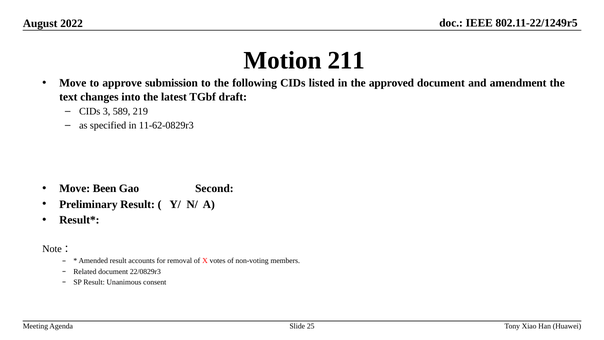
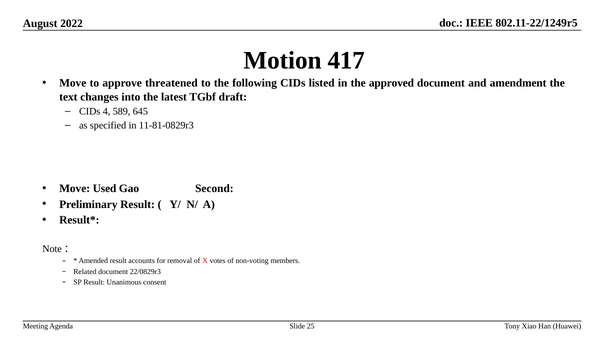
211: 211 -> 417
submission: submission -> threatened
3: 3 -> 4
219: 219 -> 645
11-62-0829r3: 11-62-0829r3 -> 11-81-0829r3
Been: Been -> Used
